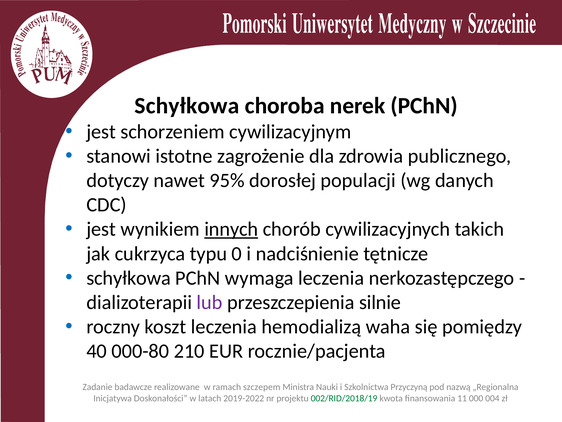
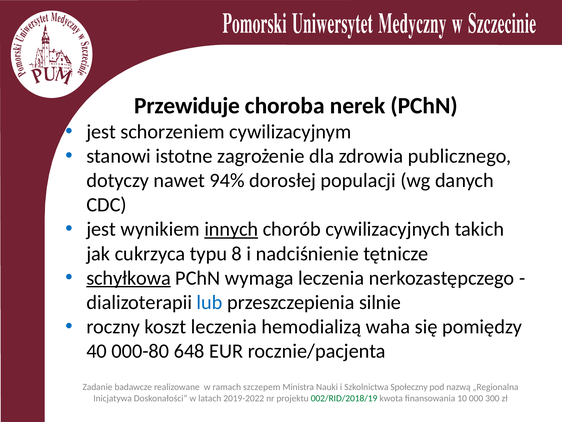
Schyłkowa at (187, 106): Schyłkowa -> Przewiduje
95%: 95% -> 94%
0: 0 -> 8
schyłkowa at (129, 278) underline: none -> present
lub colour: purple -> blue
210: 210 -> 648
Przyczyną: Przyczyną -> Społeczny
11: 11 -> 10
004: 004 -> 300
